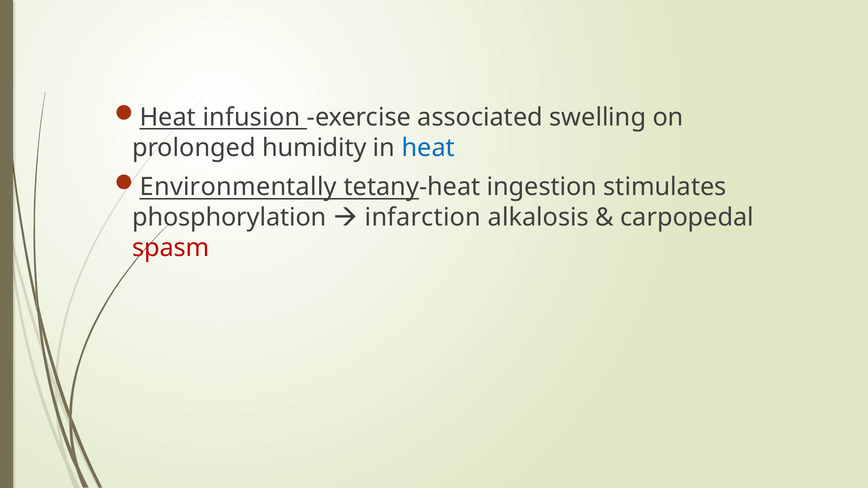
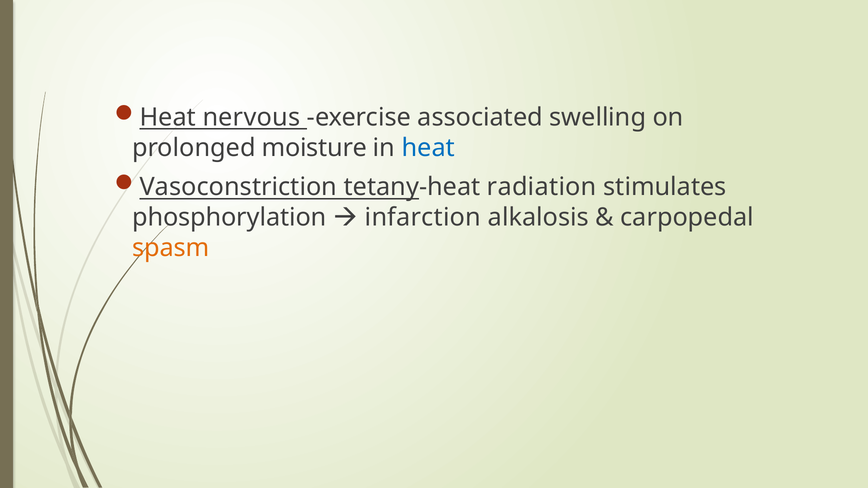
infusion: infusion -> nervous
humidity: humidity -> moisture
Environmentally: Environmentally -> Vasoconstriction
ingestion: ingestion -> radiation
spasm colour: red -> orange
